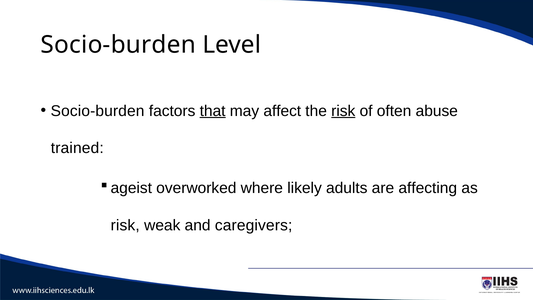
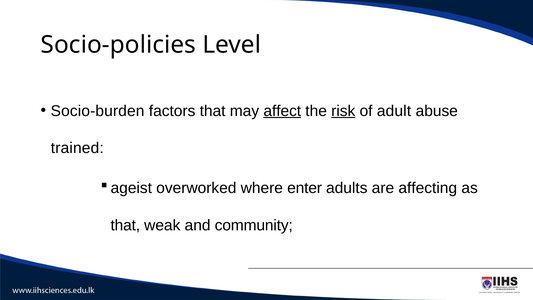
Socio-burden at (118, 45): Socio-burden -> Socio-policies
that at (213, 111) underline: present -> none
affect underline: none -> present
often: often -> adult
likely: likely -> enter
risk at (125, 225): risk -> that
caregivers: caregivers -> community
